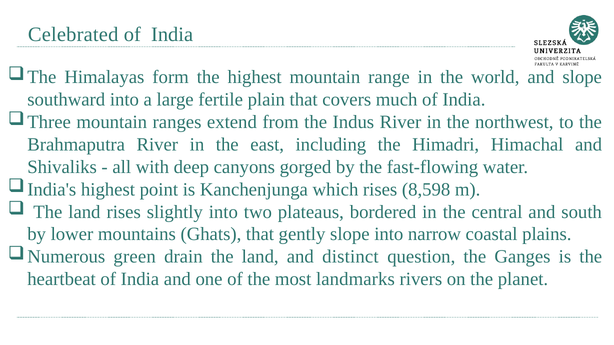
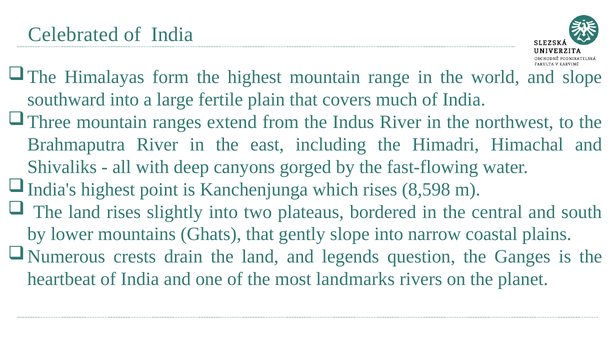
green: green -> crests
distinct: distinct -> legends
